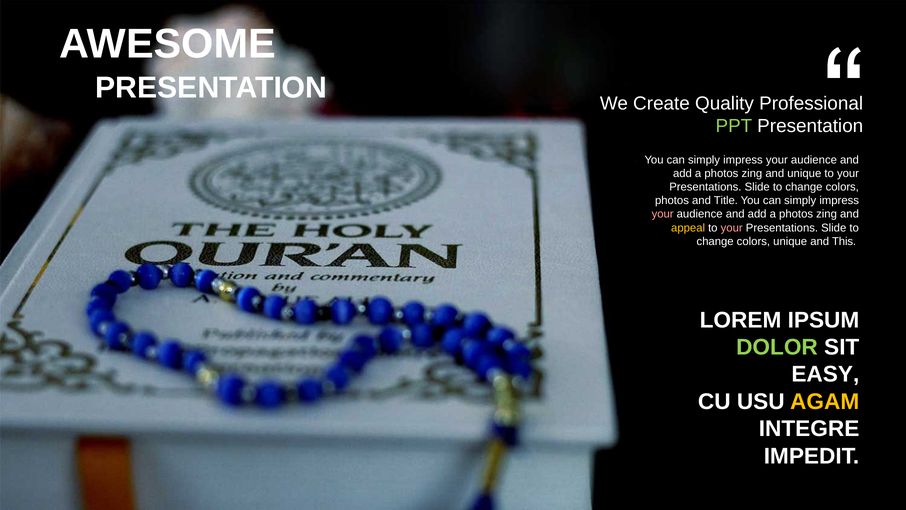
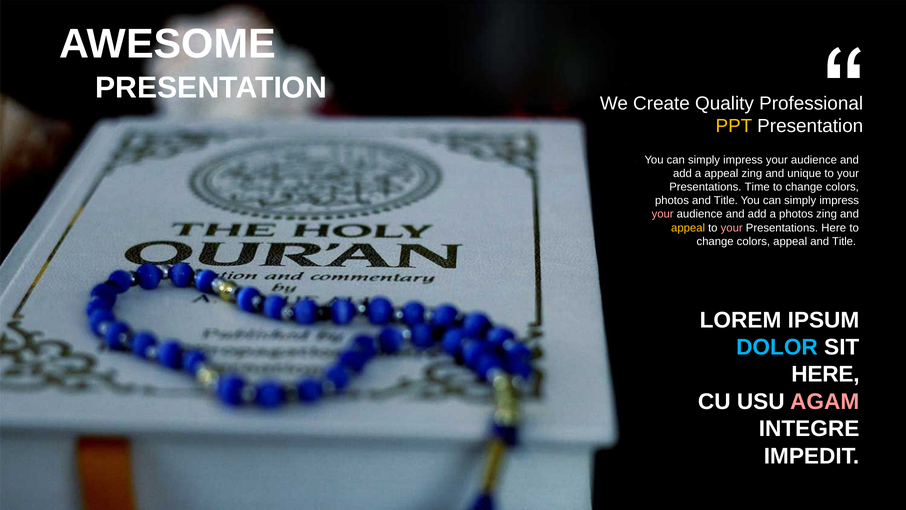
PPT colour: light green -> yellow
photos at (721, 173): photos -> appeal
Slide at (757, 187): Slide -> Time
Slide at (834, 228): Slide -> Here
colors unique: unique -> appeal
This at (844, 241): This -> Title
DOLOR colour: light green -> light blue
EASY at (825, 374): EASY -> HERE
AGAM colour: yellow -> pink
